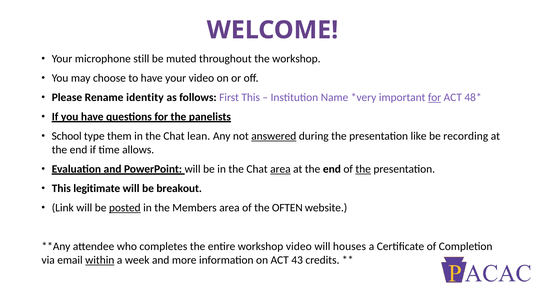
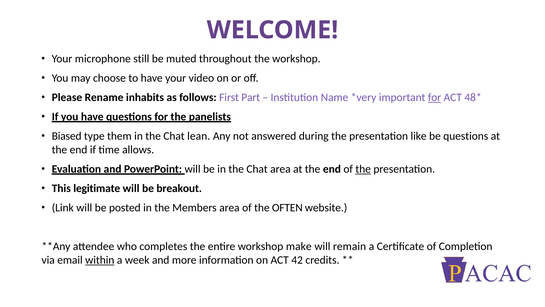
identity: identity -> inhabits
First This: This -> Part
School: School -> Biased
answered underline: present -> none
be recording: recording -> questions
area at (280, 169) underline: present -> none
posted underline: present -> none
workshop video: video -> make
houses: houses -> remain
43: 43 -> 42
